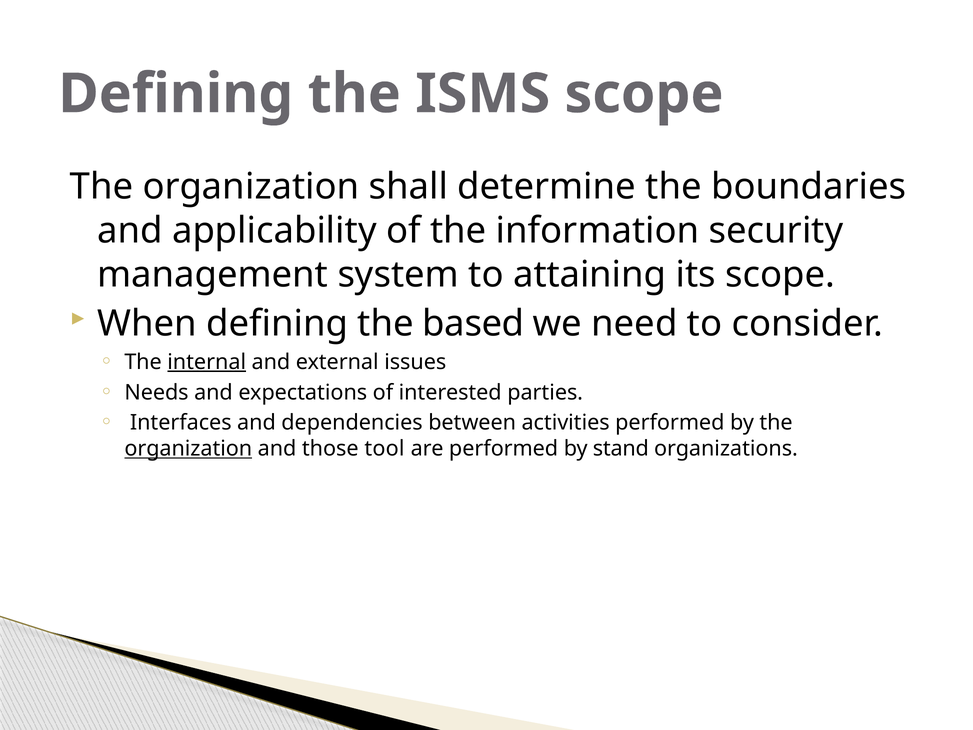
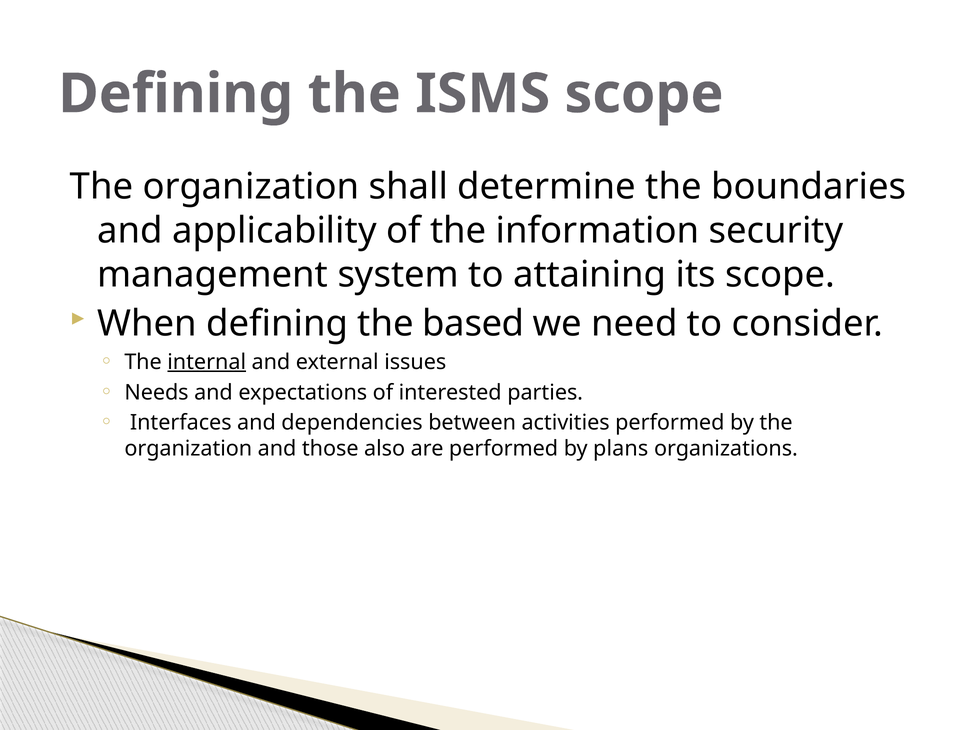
organization at (188, 448) underline: present -> none
tool: tool -> also
stand: stand -> plans
